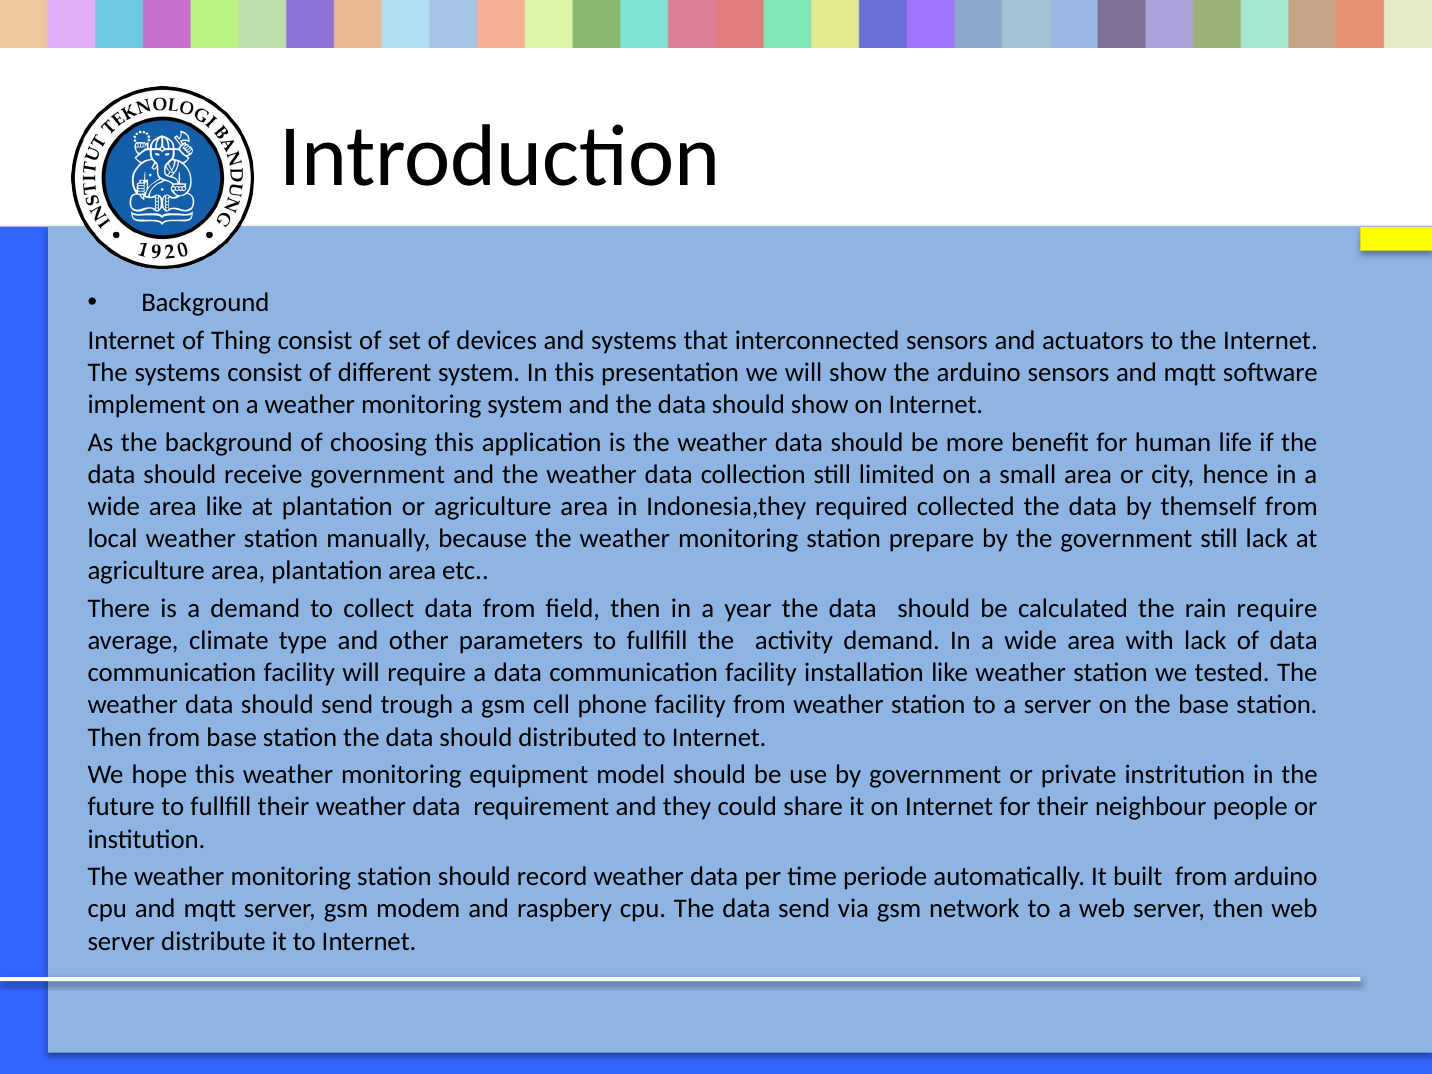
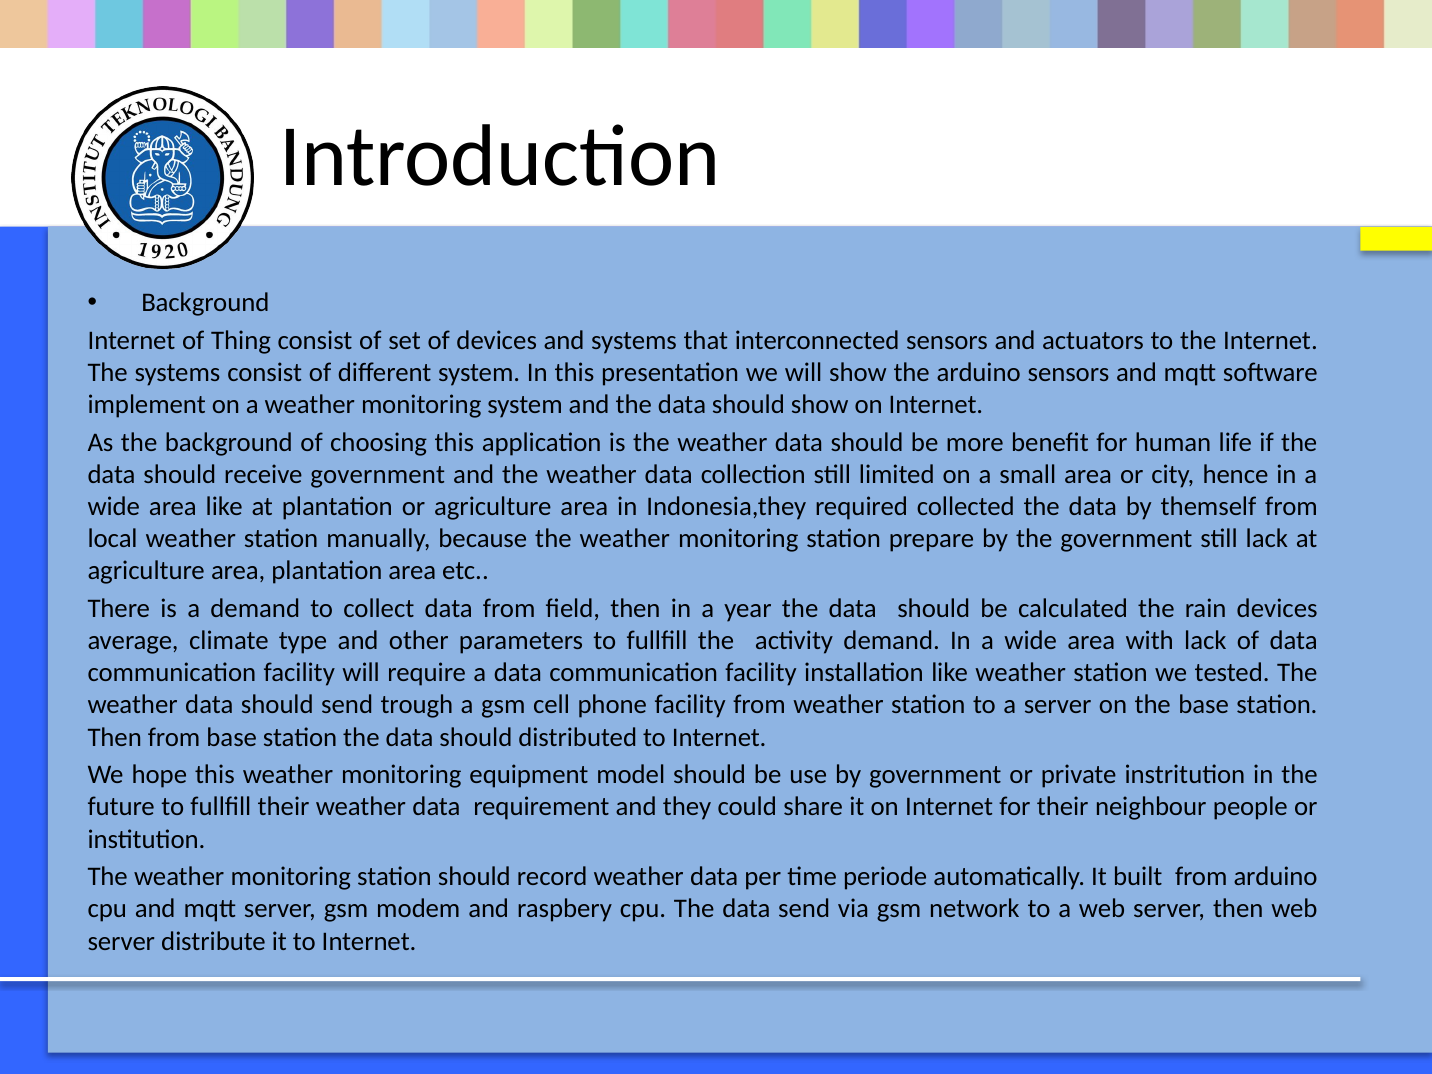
rain require: require -> devices
